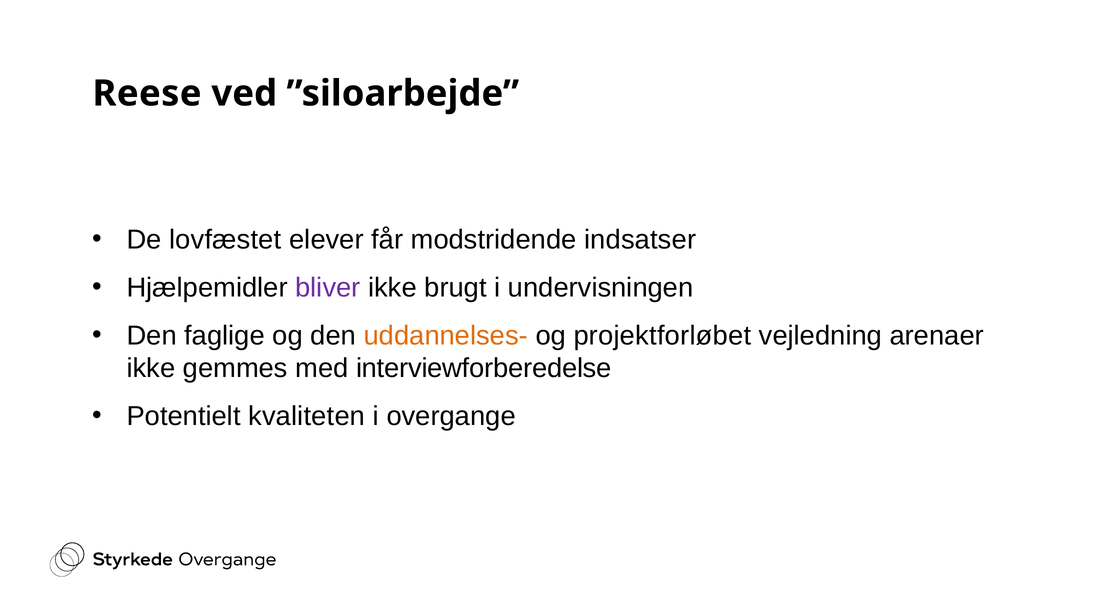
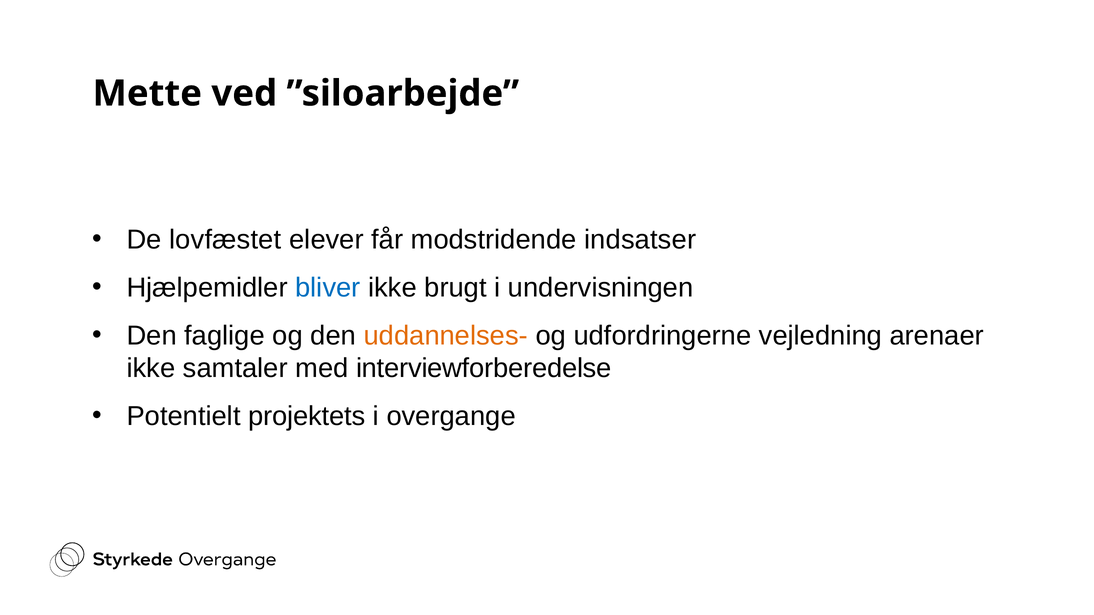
Reese: Reese -> Mette
bliver colour: purple -> blue
projektforløbet: projektforløbet -> udfordringerne
gemmes: gemmes -> samtaler
kvaliteten: kvaliteten -> projektets
